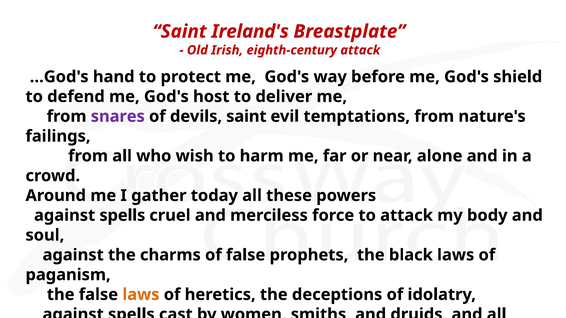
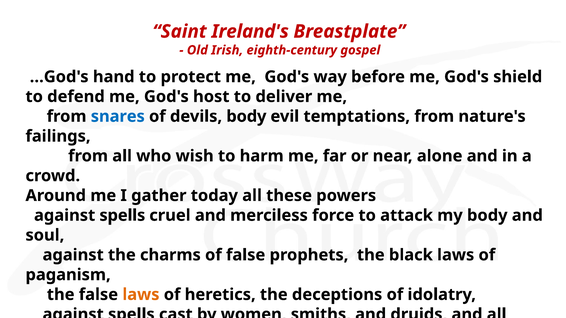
eighth-century attack: attack -> gospel
snares colour: purple -> blue
devils saint: saint -> body
